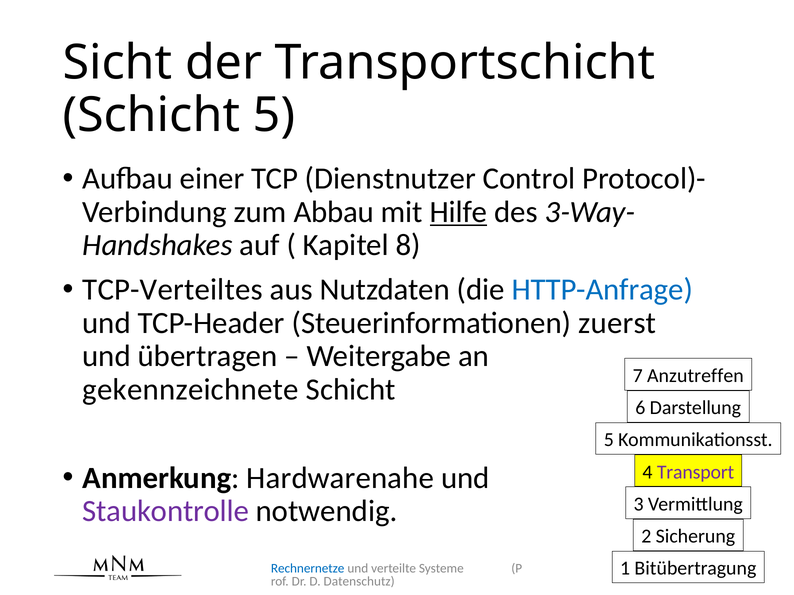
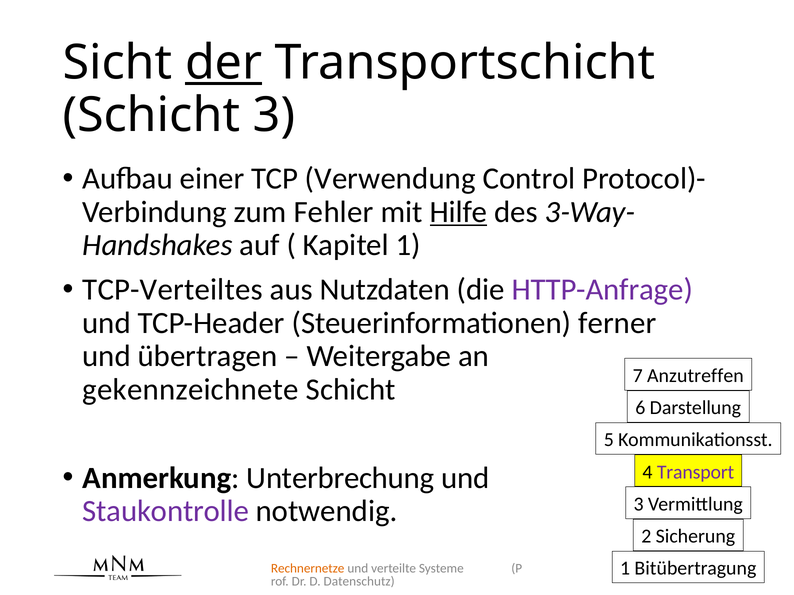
der underline: none -> present
Schicht 5: 5 -> 3
Dienstnutzer: Dienstnutzer -> Verwendung
Abbau: Abbau -> Fehler
Kapitel 8: 8 -> 1
HTTP-Anfrage colour: blue -> purple
zuerst: zuerst -> ferner
Hardwarenahe: Hardwarenahe -> Unterbrechung
Rechnernetze colour: blue -> orange
